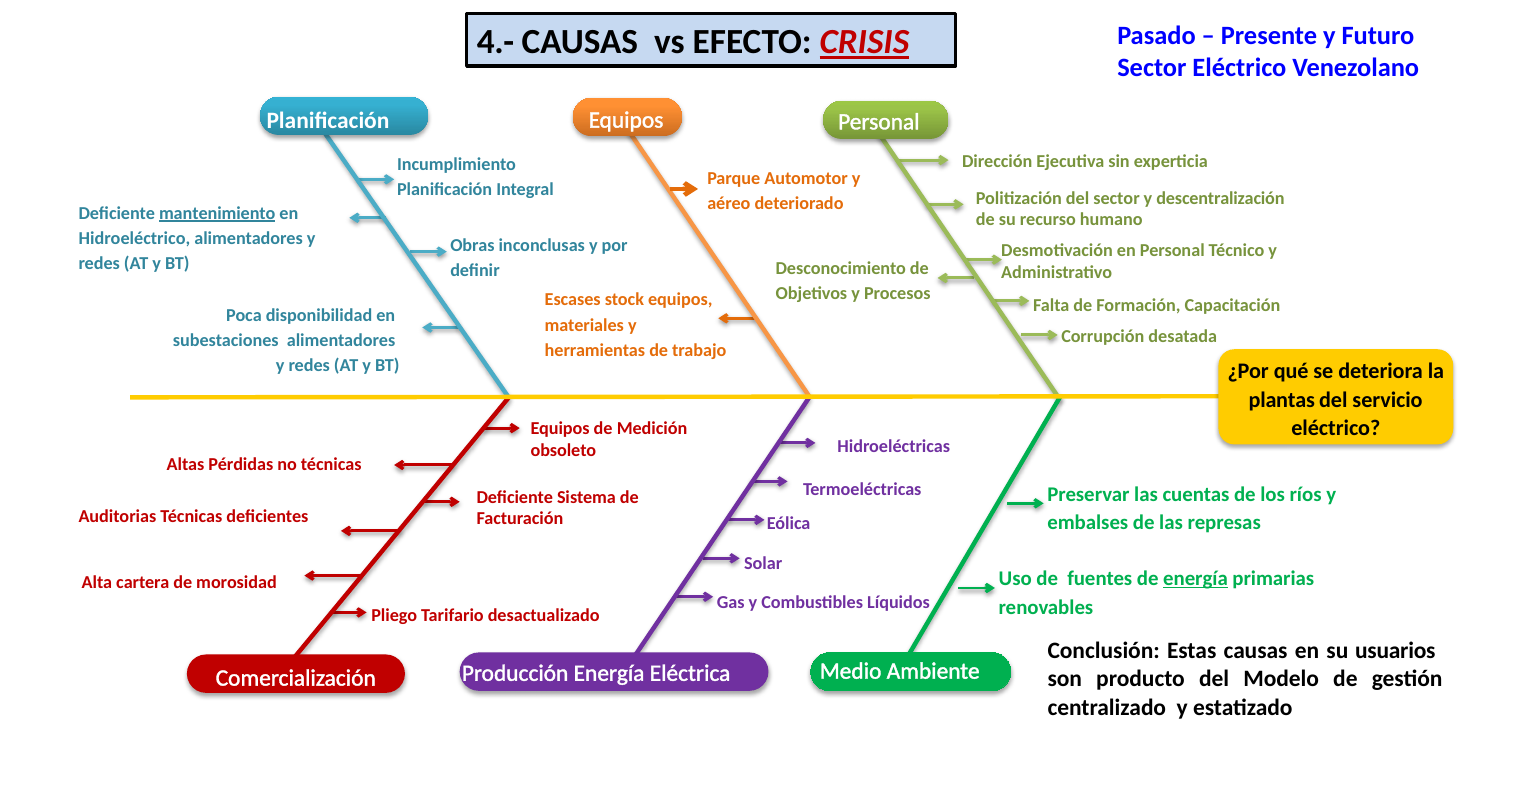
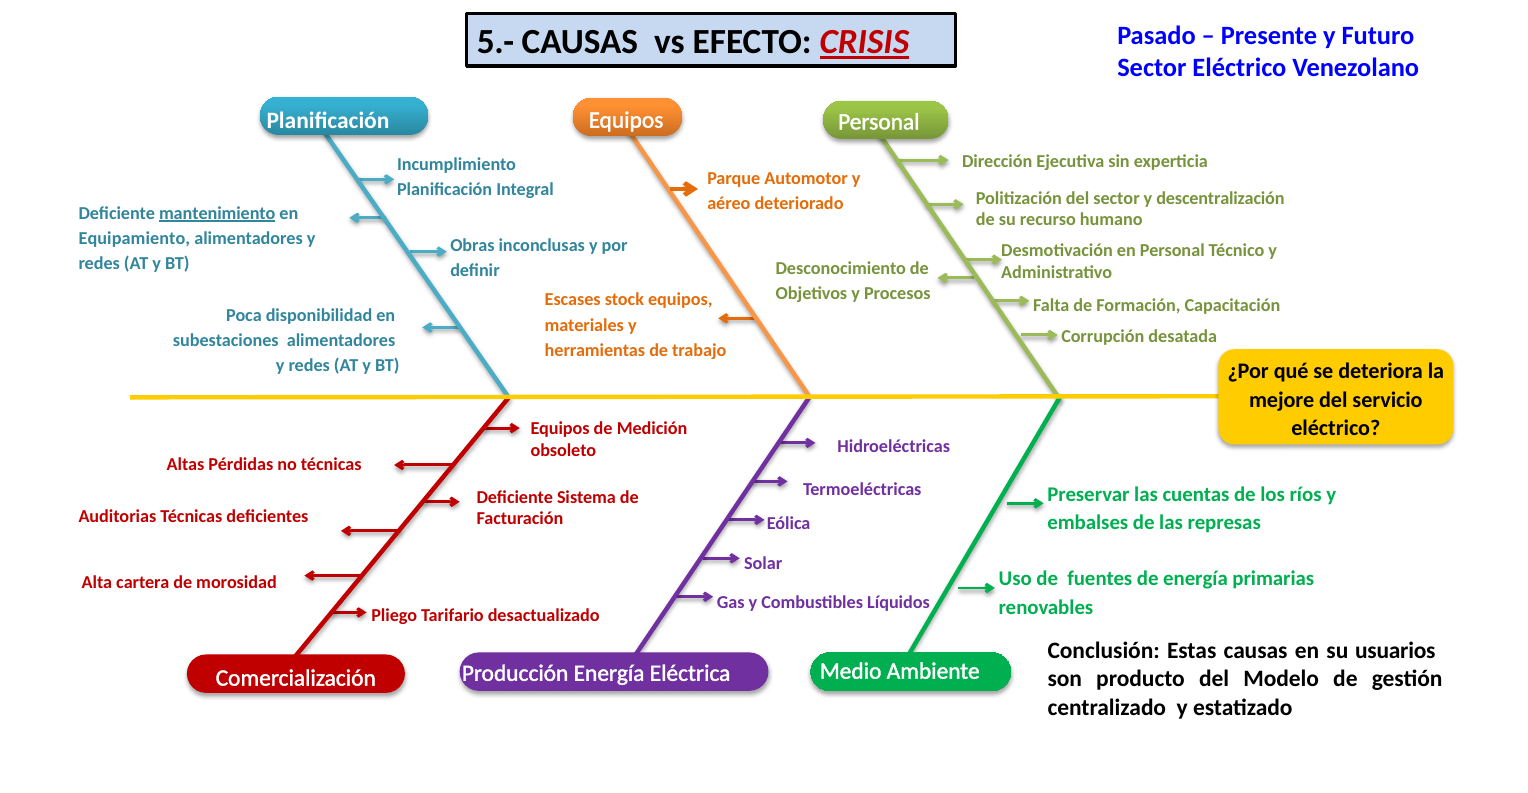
4.-: 4.- -> 5.-
Hidroeléctrico: Hidroeléctrico -> Equipamiento
plantas: plantas -> mejore
energía at (1196, 579) underline: present -> none
